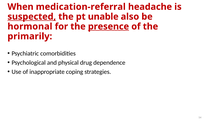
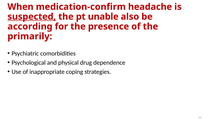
medication-referral: medication-referral -> medication-confirm
hormonal: hormonal -> according
presence underline: present -> none
